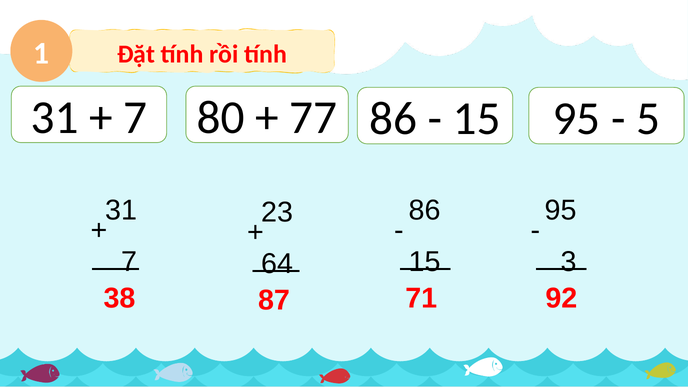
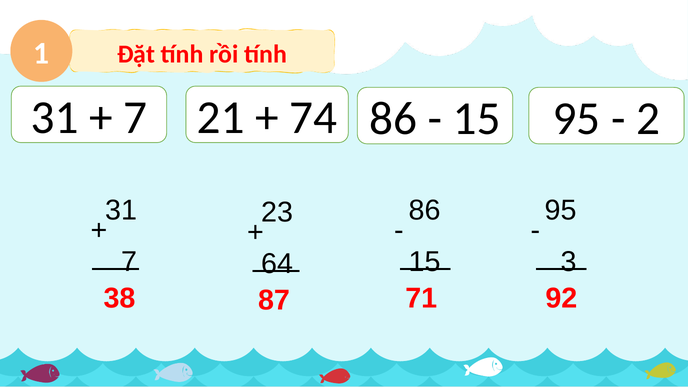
80: 80 -> 21
77: 77 -> 74
5: 5 -> 2
